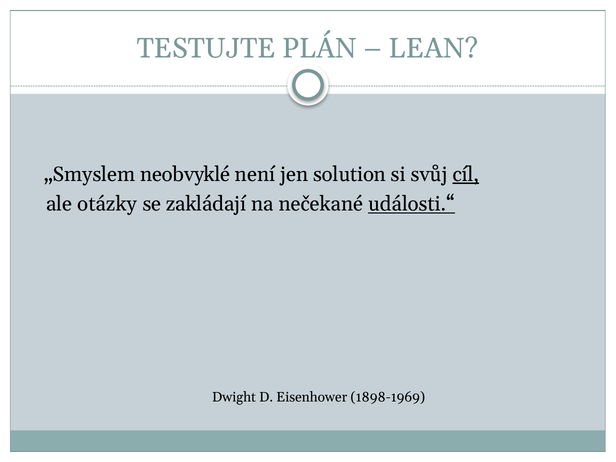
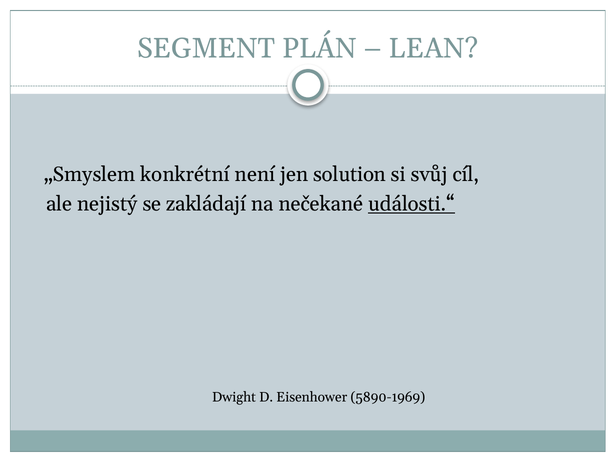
TESTUJTE: TESTUJTE -> SEGMENT
neobvyklé: neobvyklé -> konkrétní
cíl underline: present -> none
otázky: otázky -> nejistý
1898-1969: 1898-1969 -> 5890-1969
